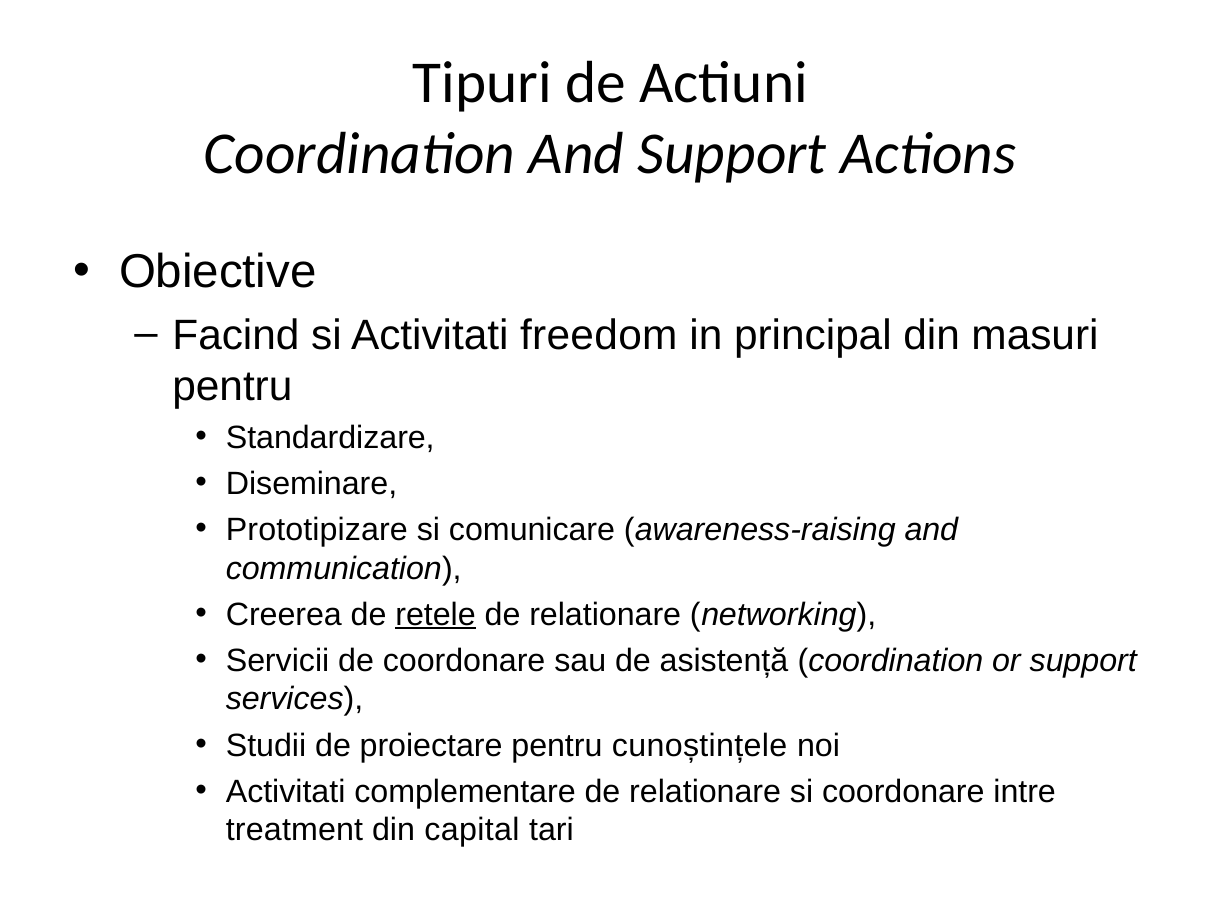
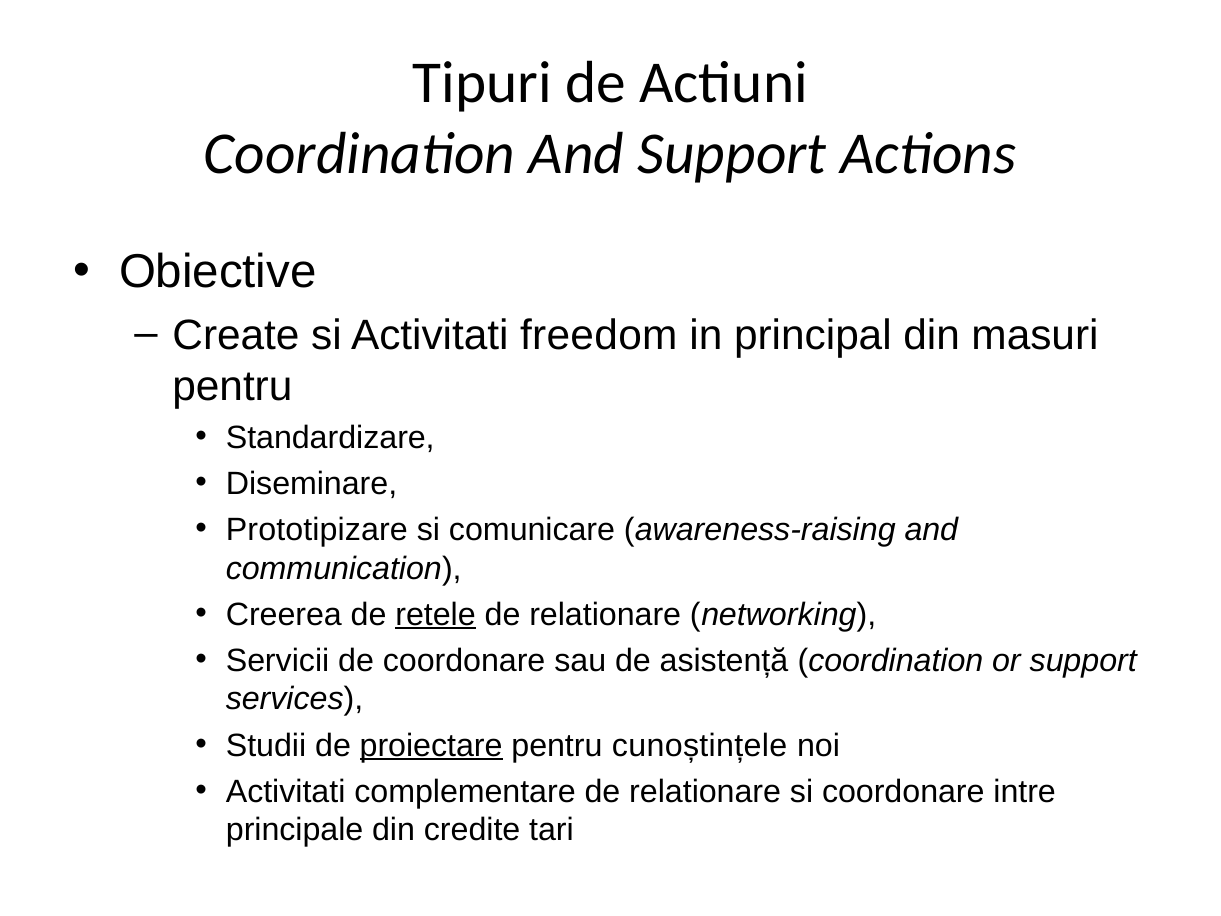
Facind: Facind -> Create
proiectare underline: none -> present
treatment: treatment -> principale
capital: capital -> credite
